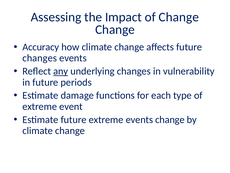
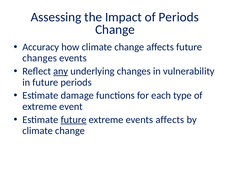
of Change: Change -> Periods
future at (74, 119) underline: none -> present
events change: change -> affects
